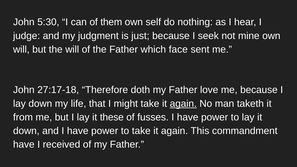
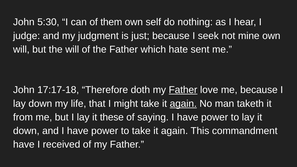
face: face -> hate
27:17-18: 27:17-18 -> 17:17-18
Father at (183, 90) underline: none -> present
fusses: fusses -> saying
